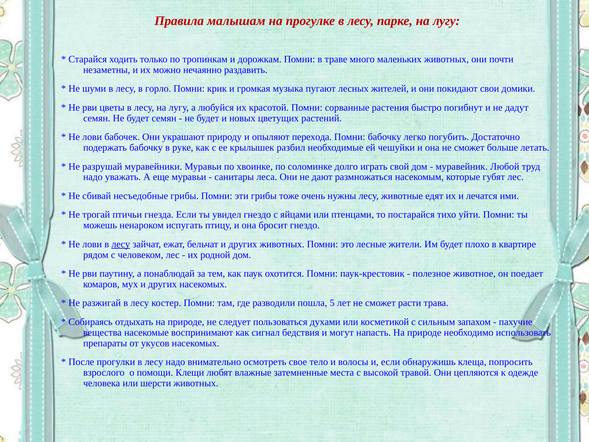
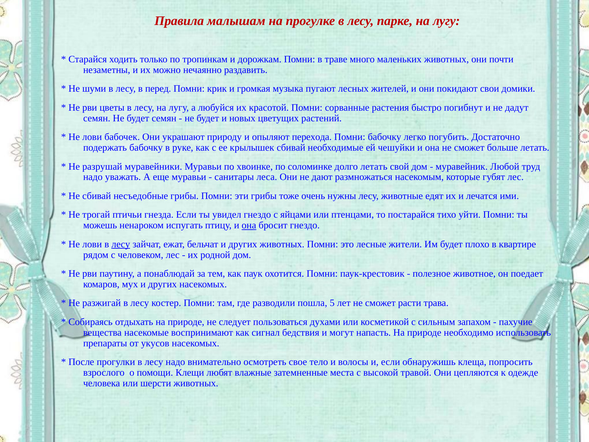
горло: горло -> перед
крылышек разбил: разбил -> сбивай
долго играть: играть -> летать
она at (249, 225) underline: none -> present
